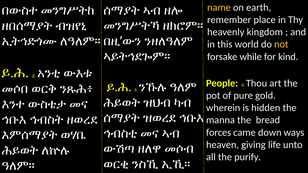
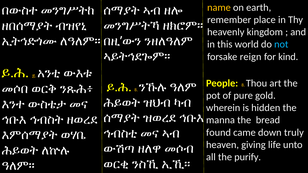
not colour: yellow -> light blue
while: while -> reign
forces: forces -> found
ways: ways -> truly
